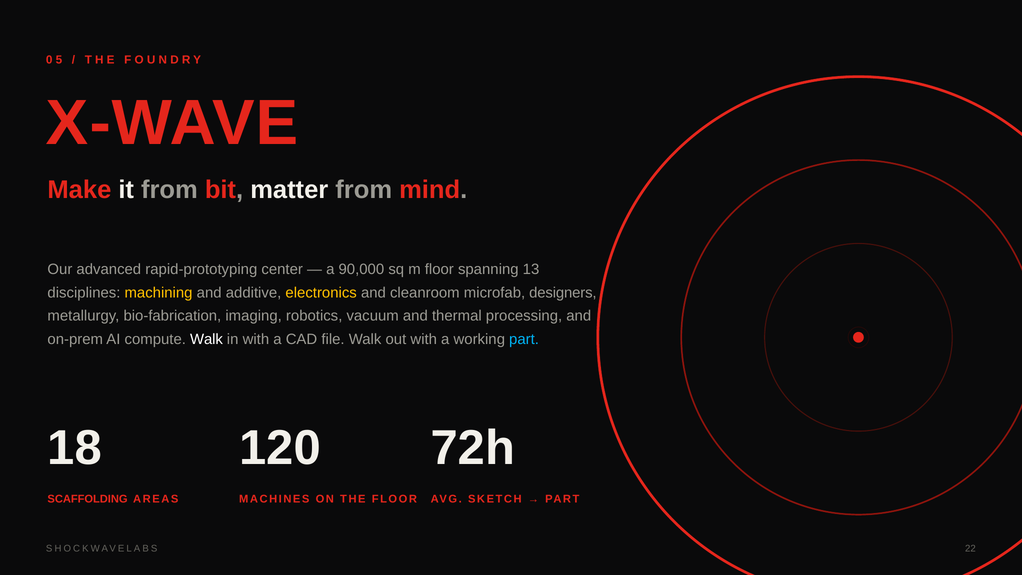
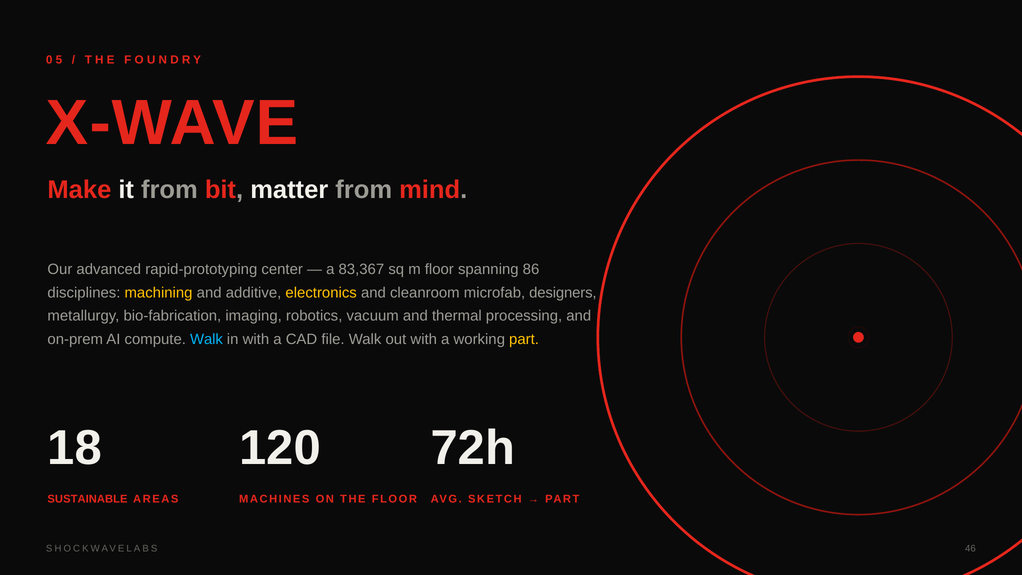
90,000: 90,000 -> 83,367
13: 13 -> 86
Walk at (206, 339) colour: white -> light blue
part at (524, 339) colour: light blue -> yellow
SCAFFOLDING: SCAFFOLDING -> SUSTAINABLE
22: 22 -> 46
